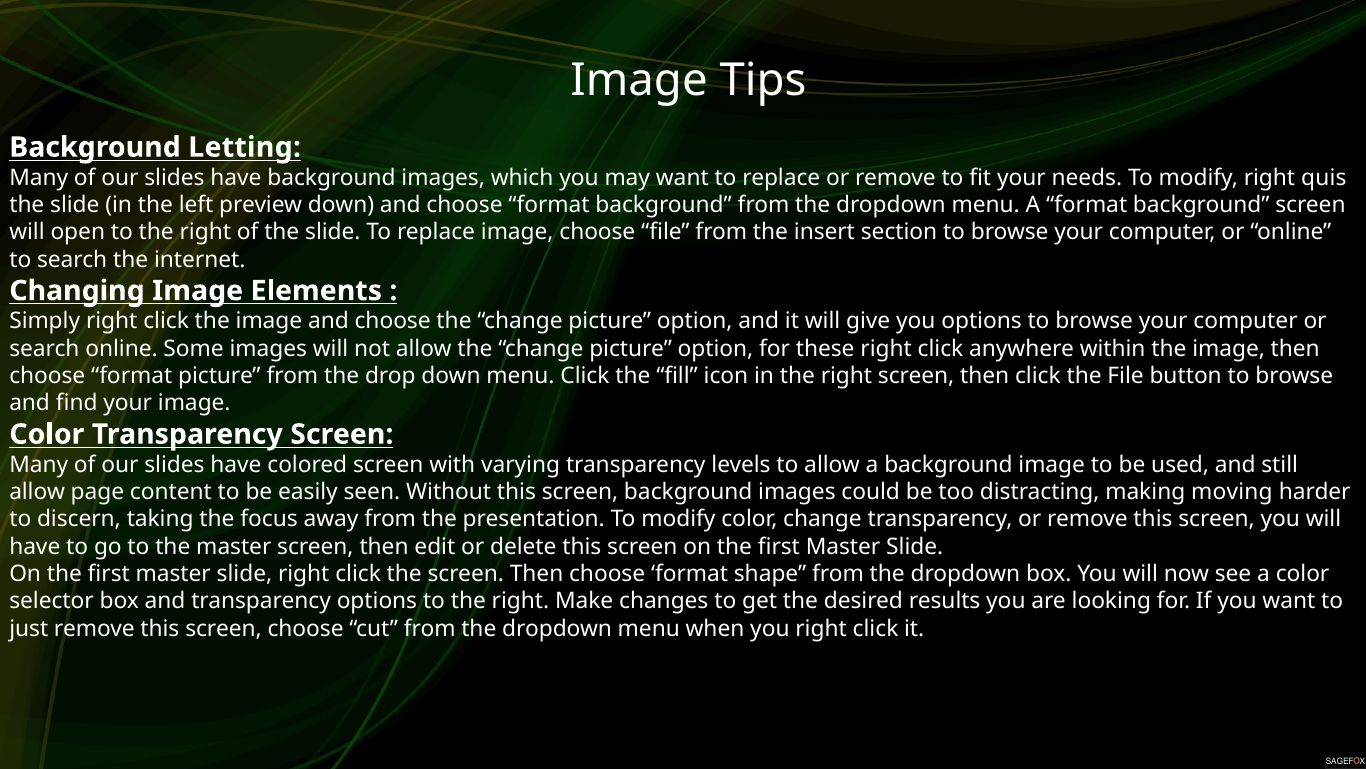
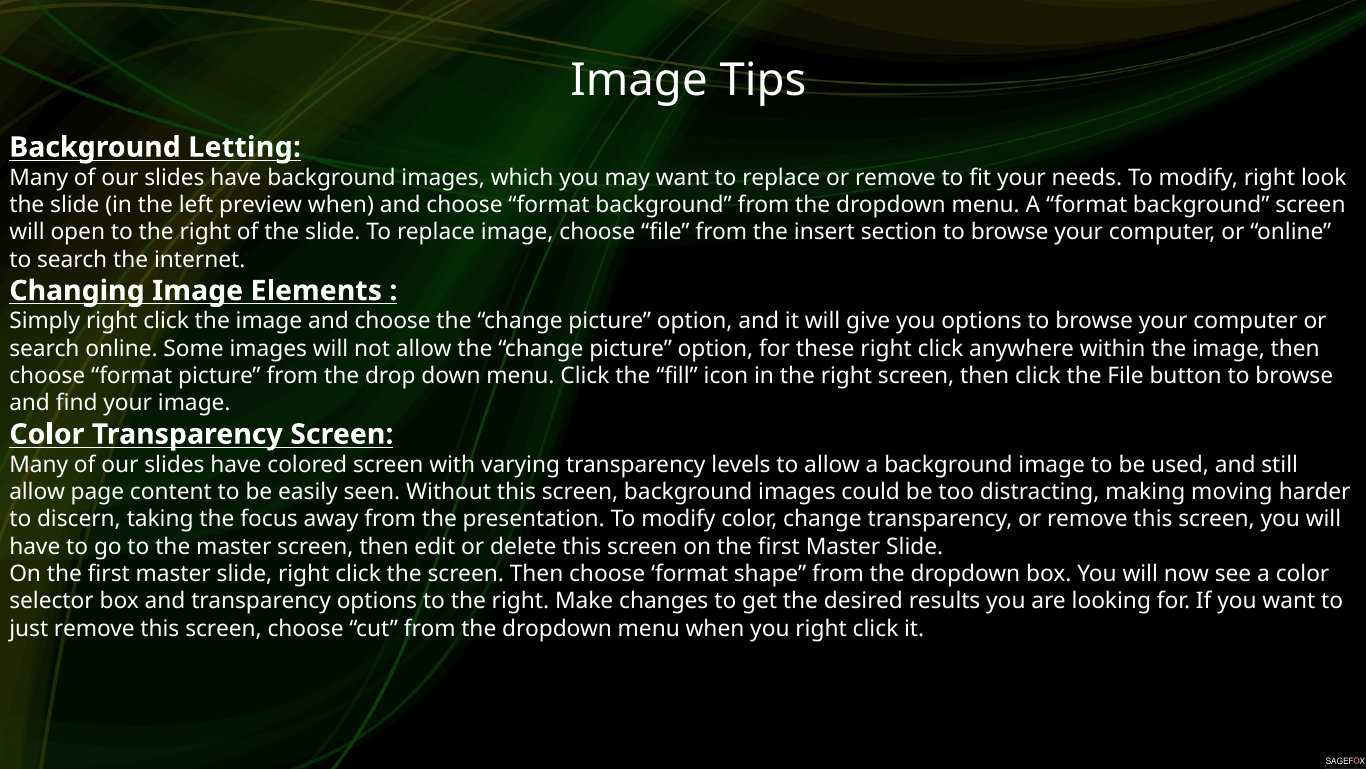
quis: quis -> look
preview down: down -> when
